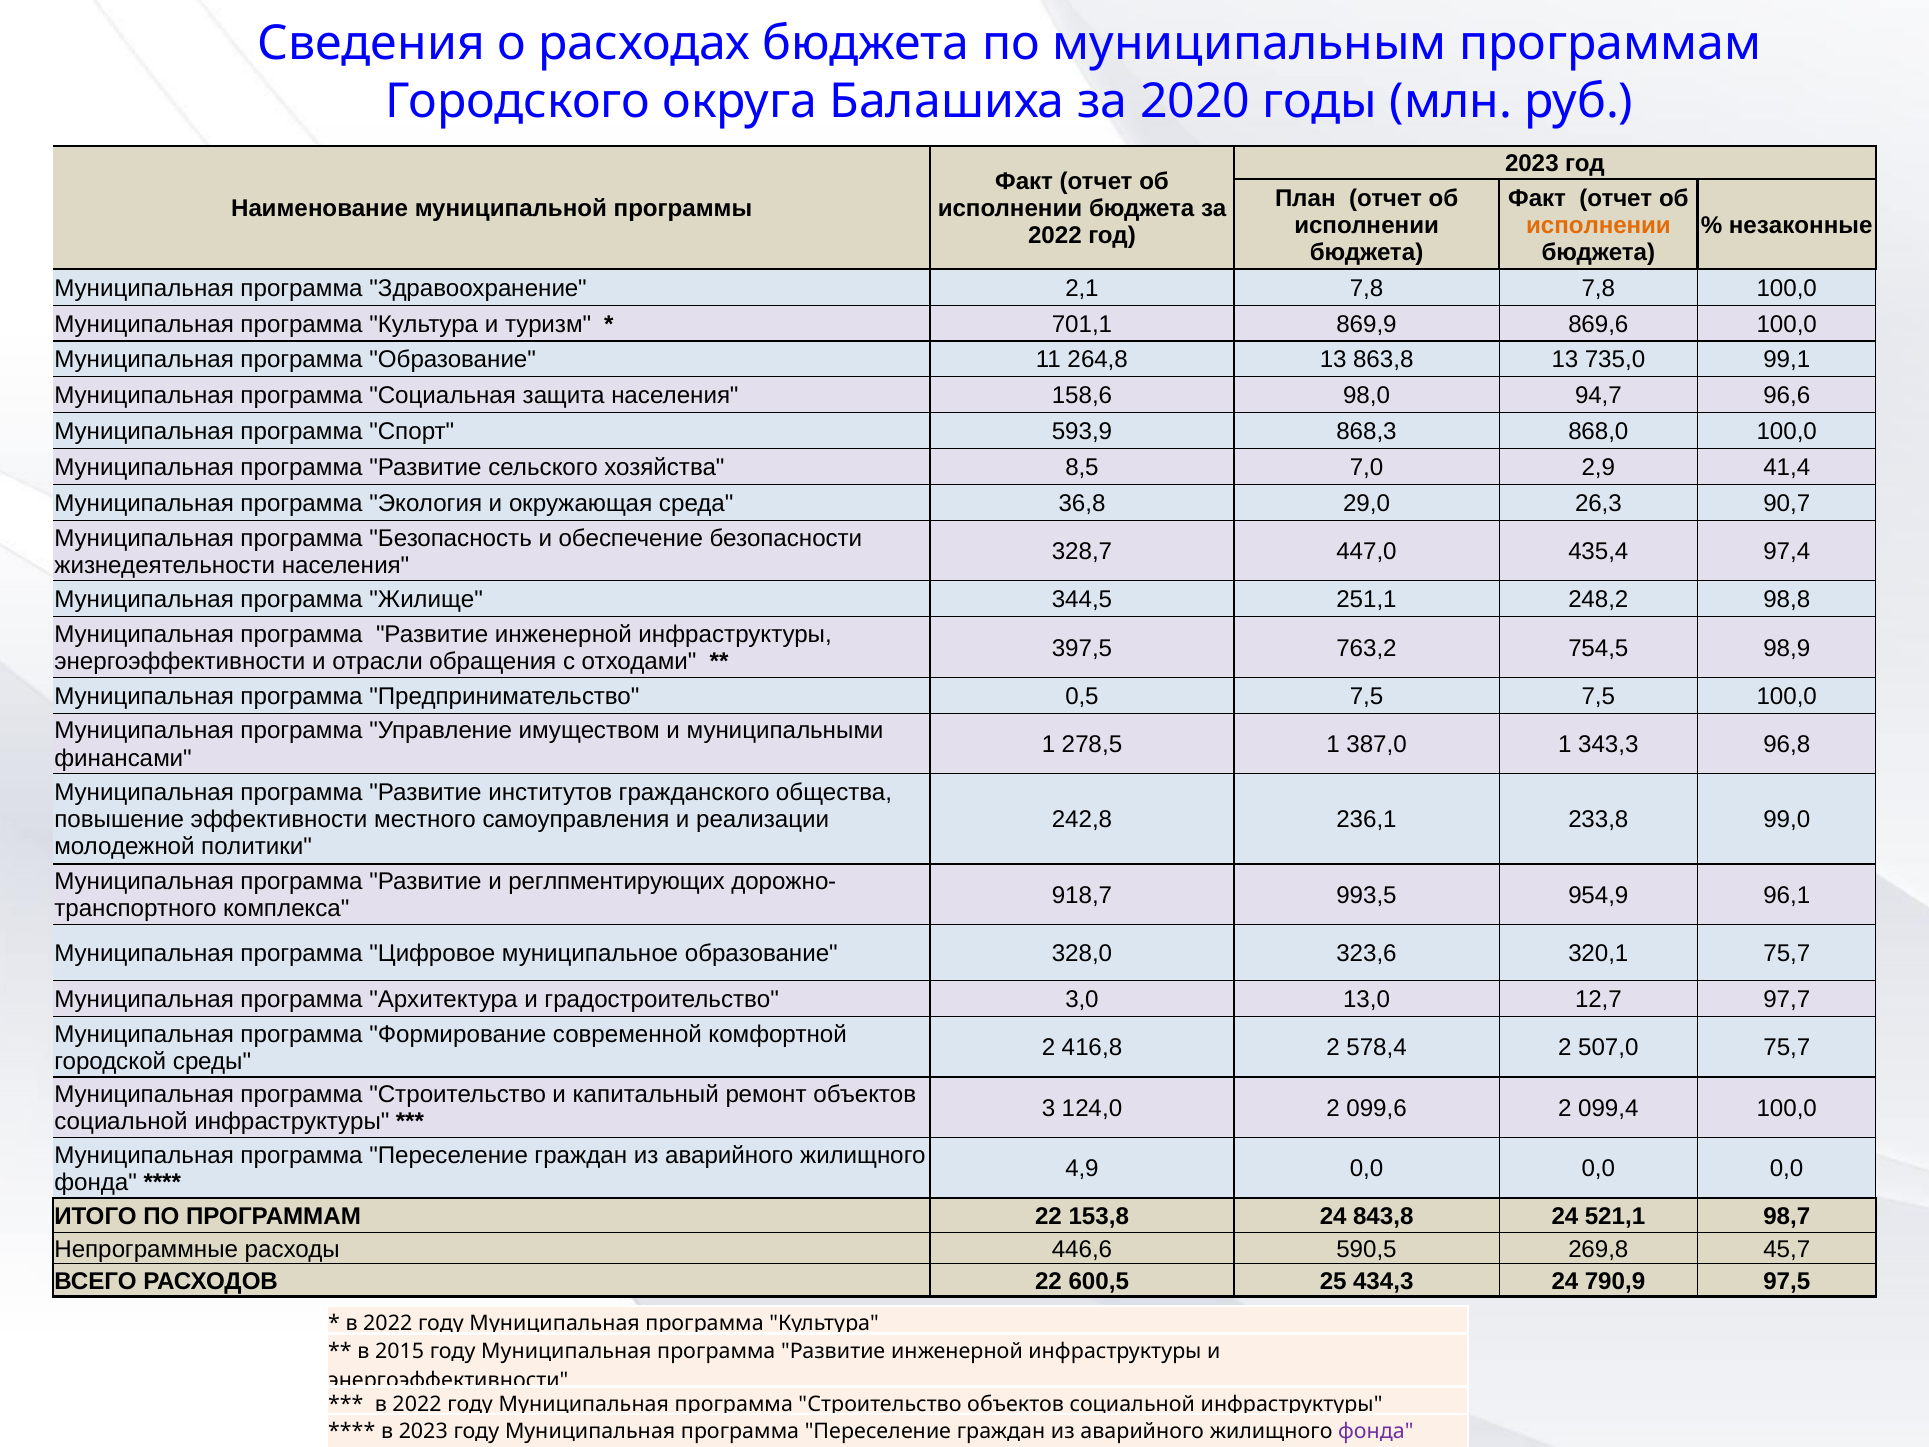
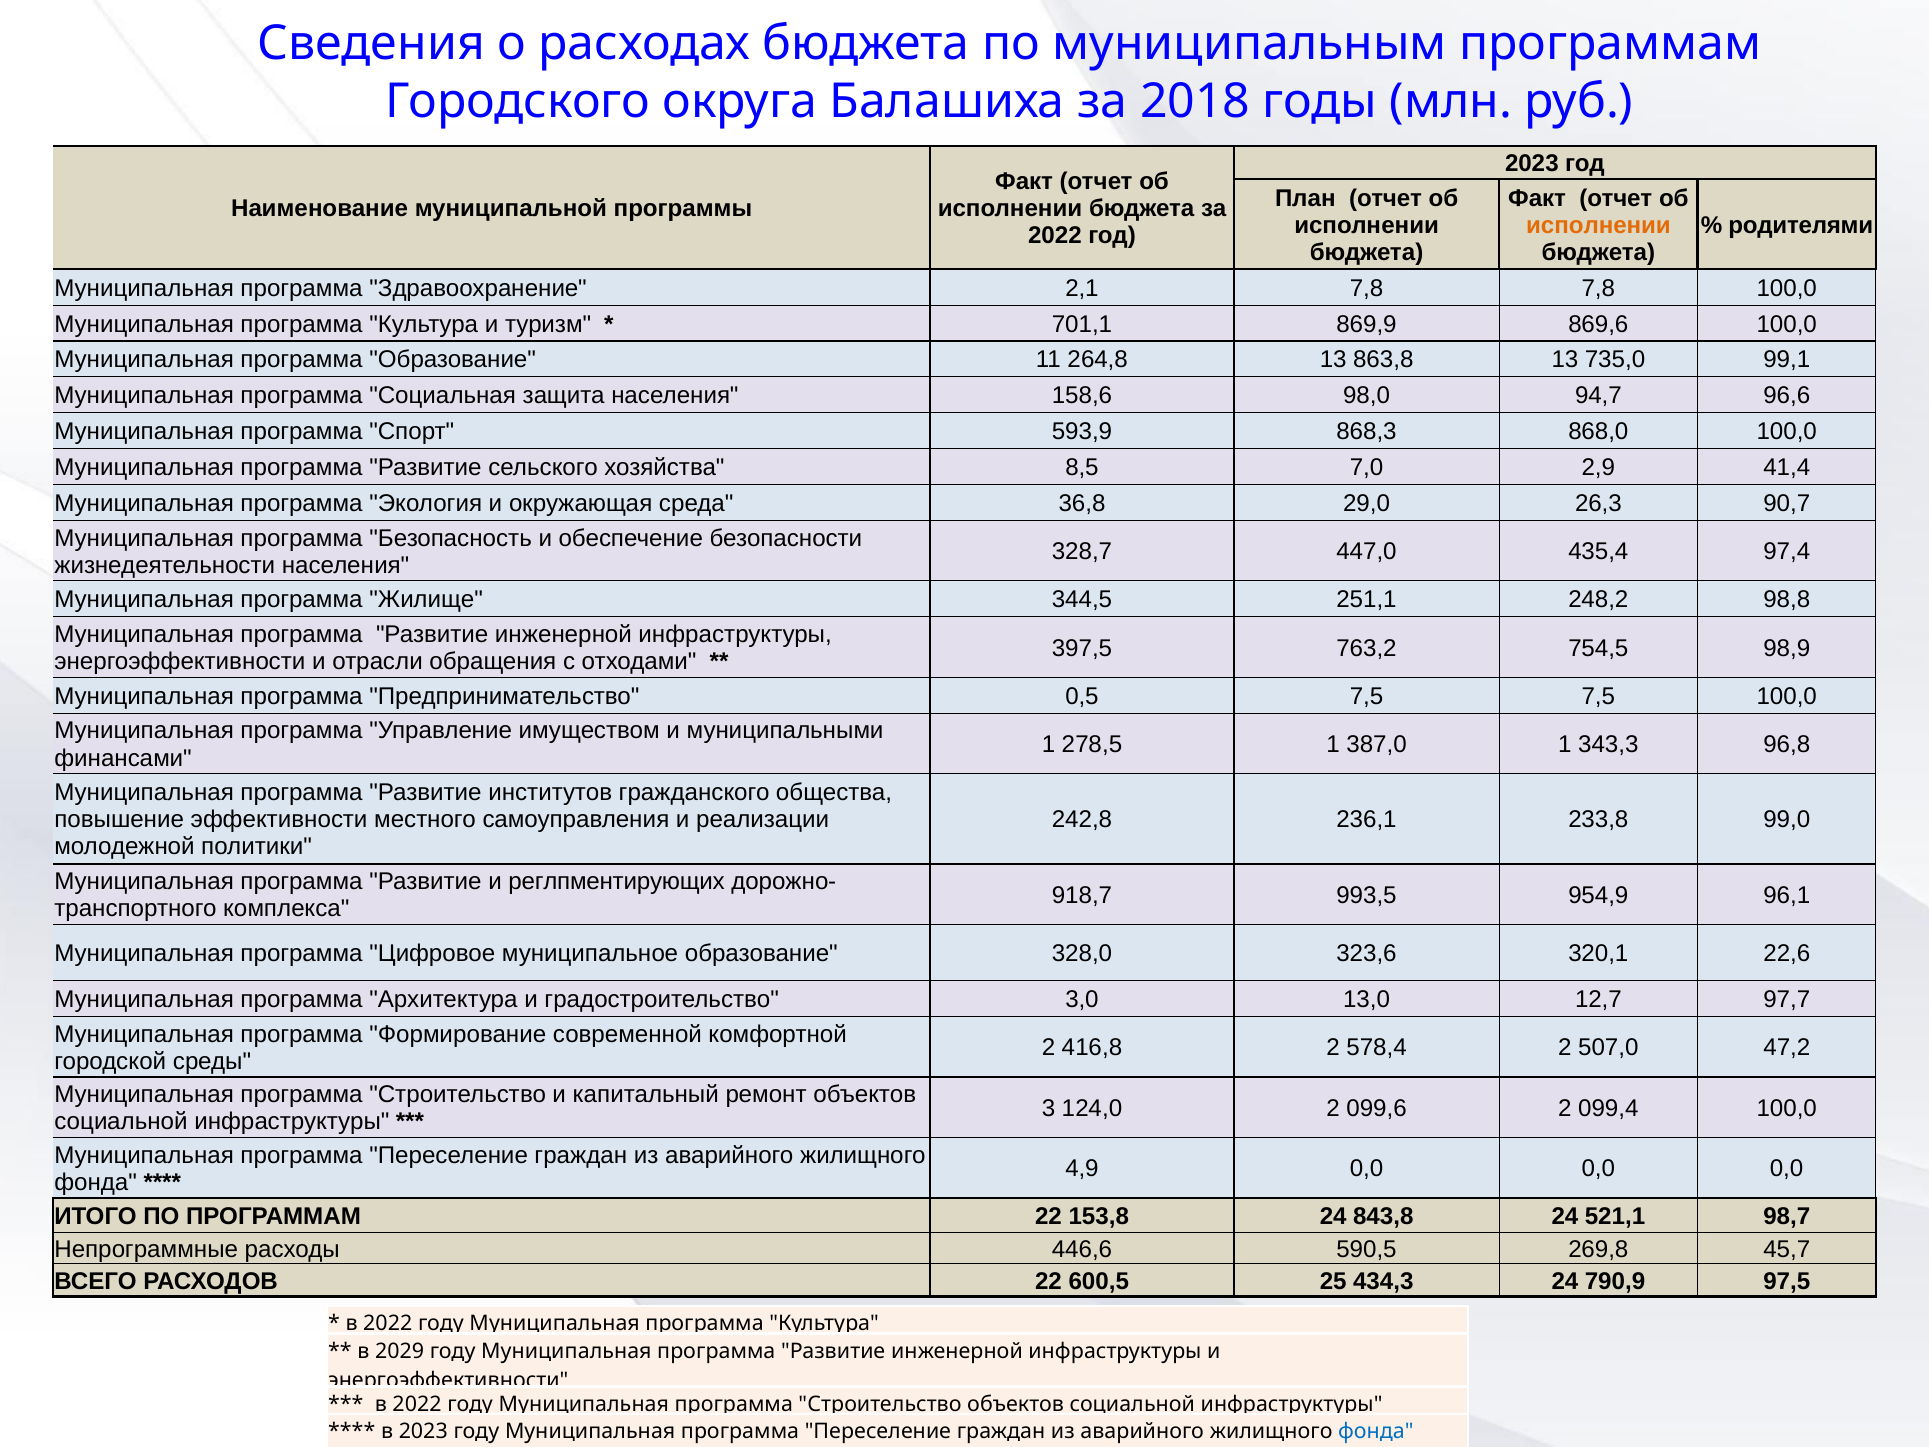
2020: 2020 -> 2018
незаконные: незаконные -> родителями
320,1 75,7: 75,7 -> 22,6
507,0 75,7: 75,7 -> 47,2
2015: 2015 -> 2029
фонда at (1376, 1432) colour: purple -> blue
